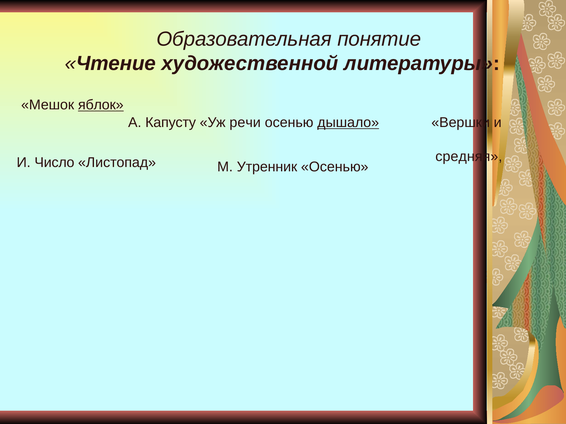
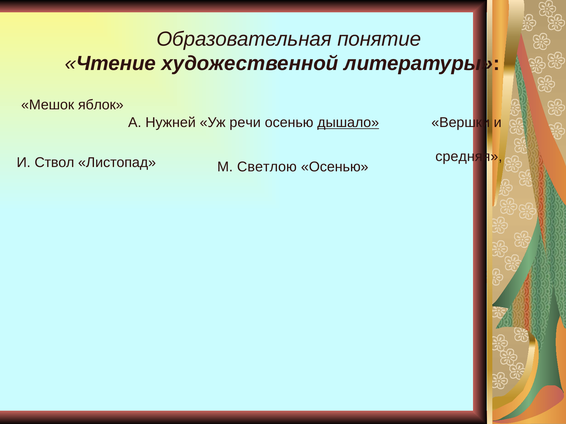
яблок underline: present -> none
Капусту: Капусту -> Нужней
Число: Число -> Ствол
Утренник: Утренник -> Светлою
